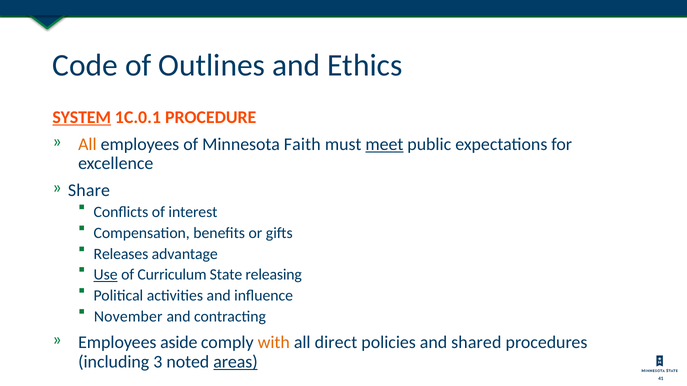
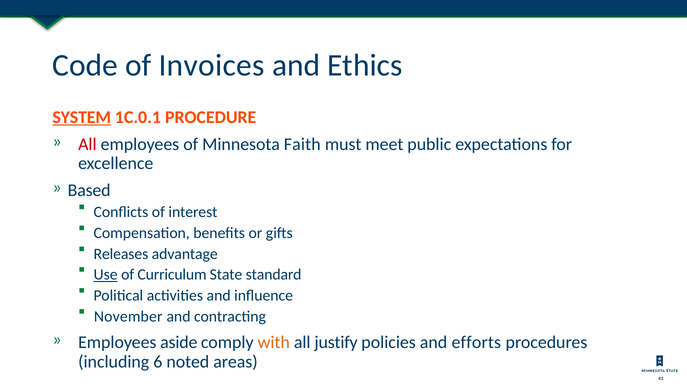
Outlines: Outlines -> Invoices
All at (87, 144) colour: orange -> red
meet underline: present -> none
Share: Share -> Based
releasing: releasing -> standard
direct: direct -> justify
shared: shared -> efforts
3: 3 -> 6
areas underline: present -> none
